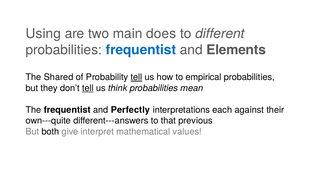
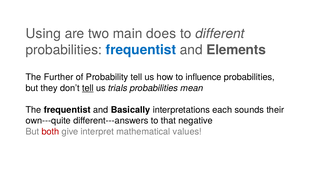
Shared: Shared -> Further
tell at (136, 77) underline: present -> none
empirical: empirical -> influence
think: think -> trials
Perfectly: Perfectly -> Basically
against: against -> sounds
previous: previous -> negative
both colour: black -> red
